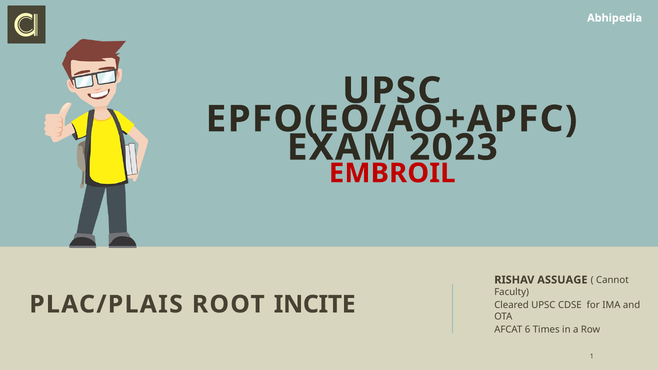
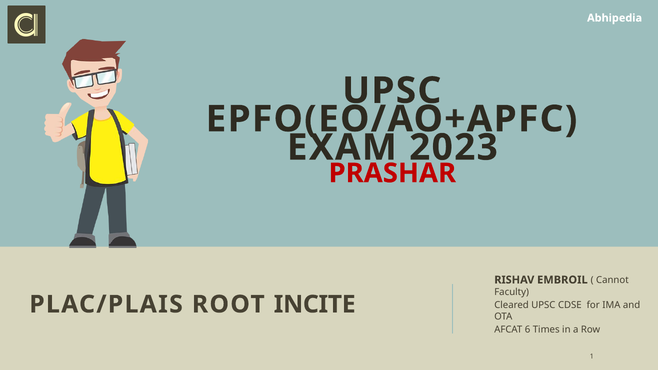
EMBROIL: EMBROIL -> PRASHAR
ASSUAGE: ASSUAGE -> EMBROIL
